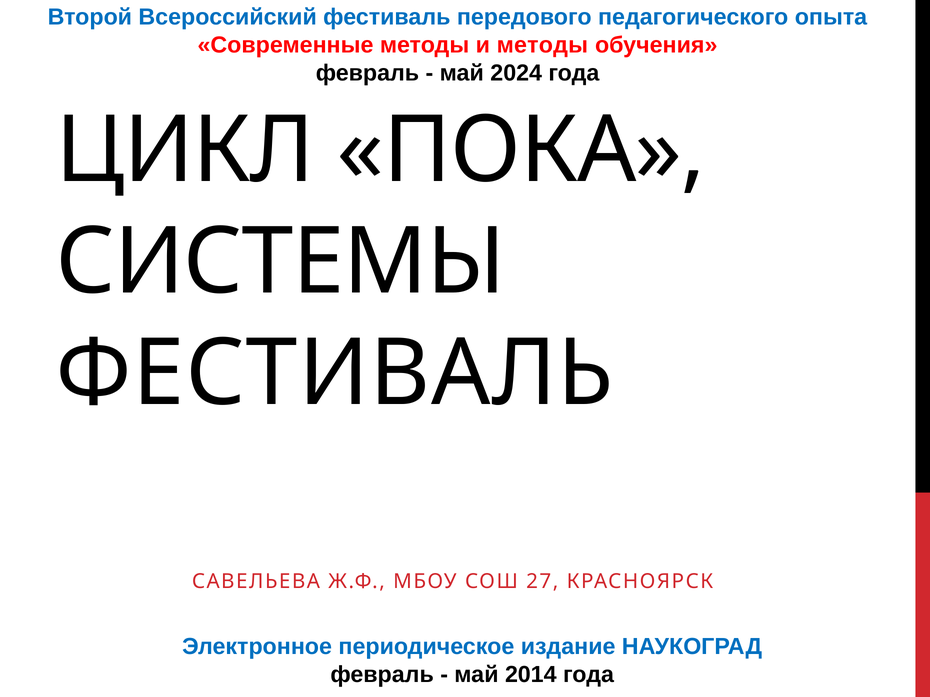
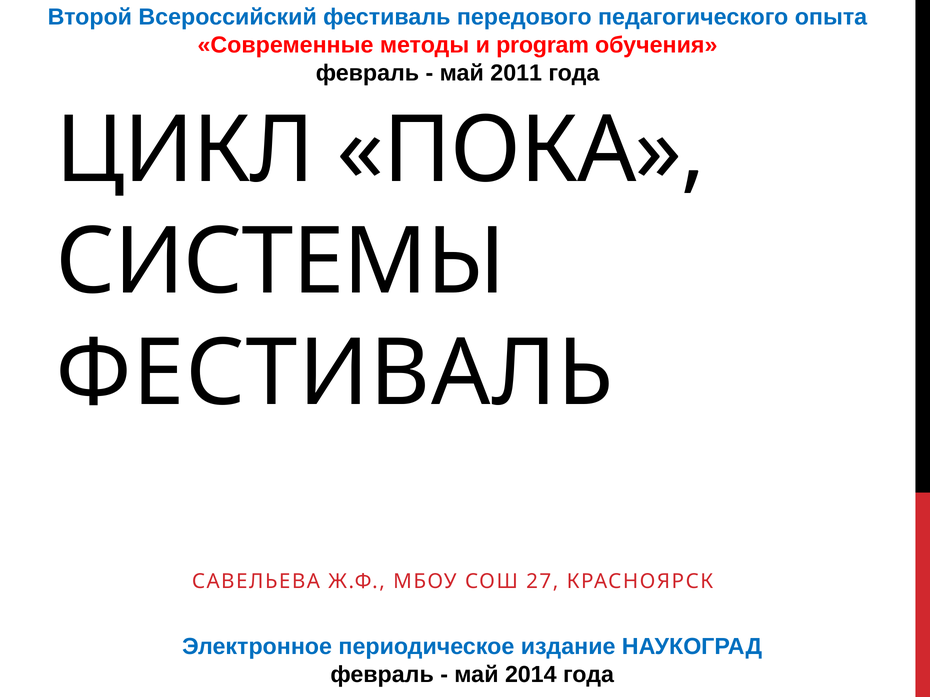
и методы: методы -> program
2024: 2024 -> 2011
